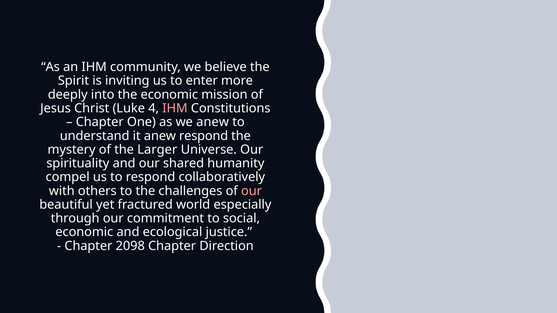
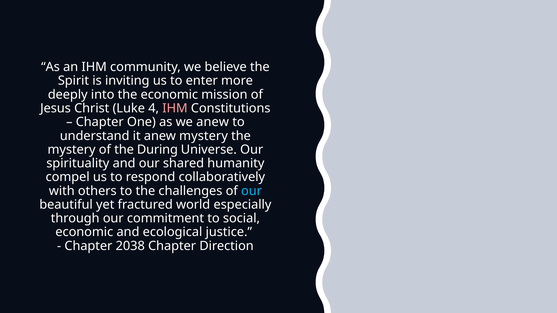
anew respond: respond -> mystery
Larger: Larger -> During
our at (251, 191) colour: pink -> light blue
2098: 2098 -> 2038
